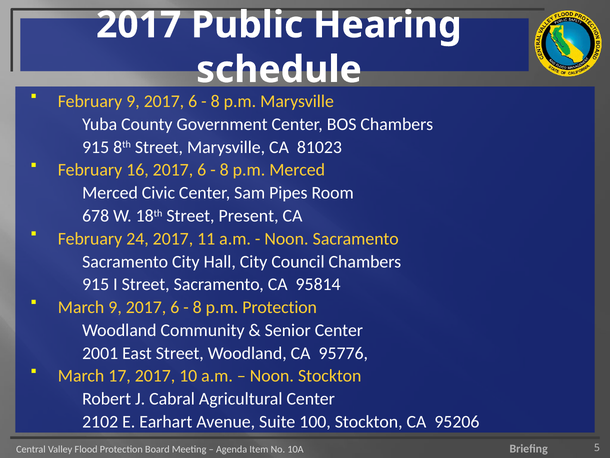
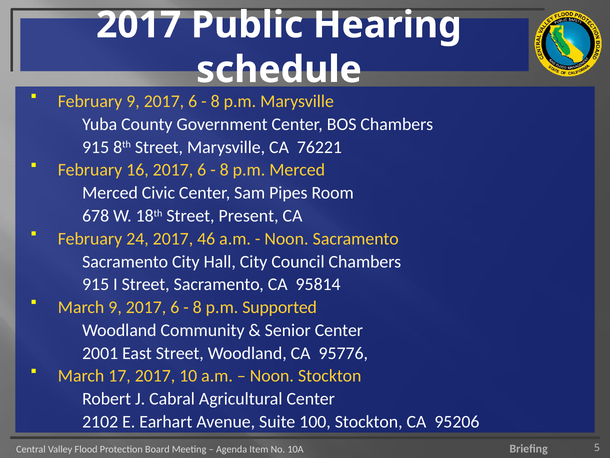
81023: 81023 -> 76221
11: 11 -> 46
p.m Protection: Protection -> Supported
